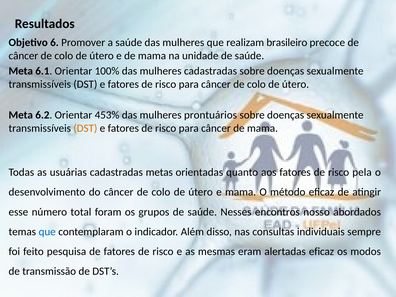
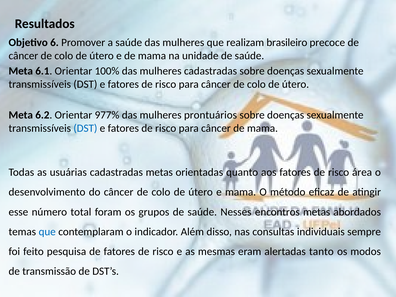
453%: 453% -> 977%
DST at (85, 128) colour: orange -> blue
pela: pela -> área
encontros nosso: nosso -> metas
alertadas eficaz: eficaz -> tanto
